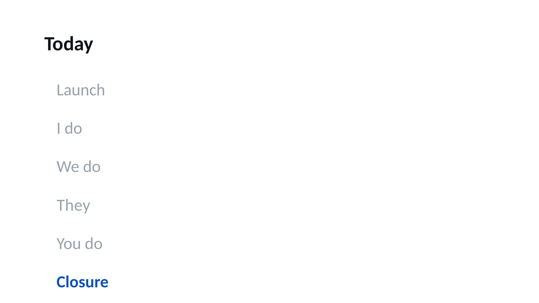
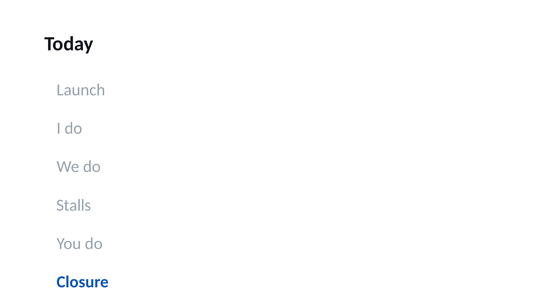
They: They -> Stalls
